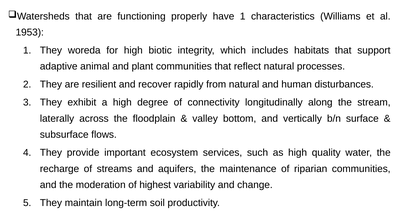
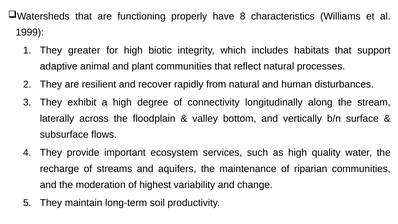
have 1: 1 -> 8
1953: 1953 -> 1999
woreda: woreda -> greater
